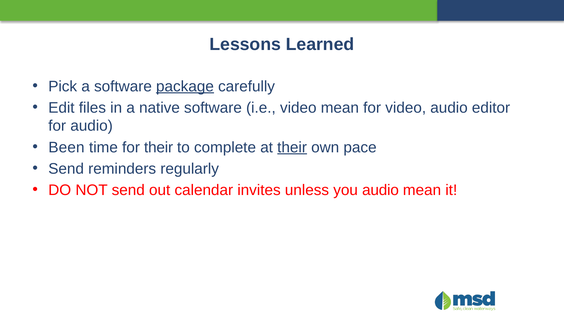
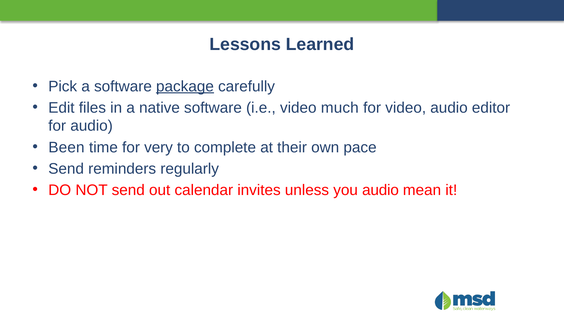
video mean: mean -> much
for their: their -> very
their at (292, 147) underline: present -> none
